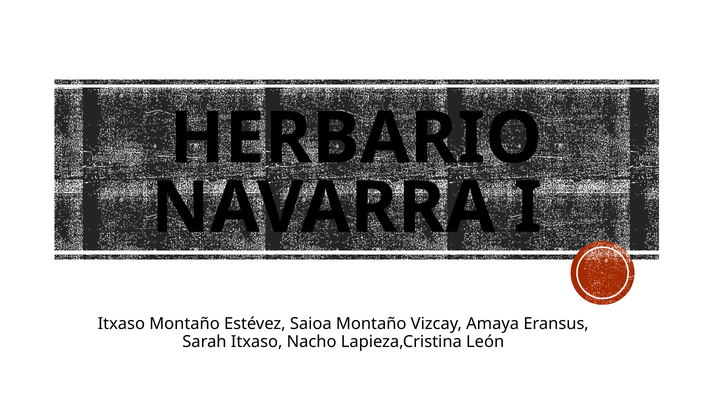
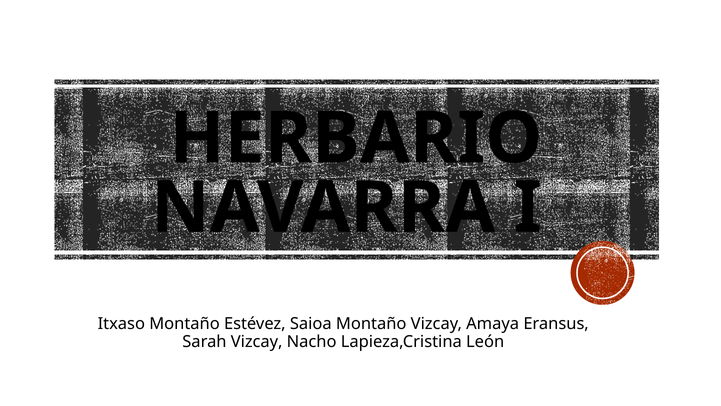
Sarah Itxaso: Itxaso -> Vizcay
